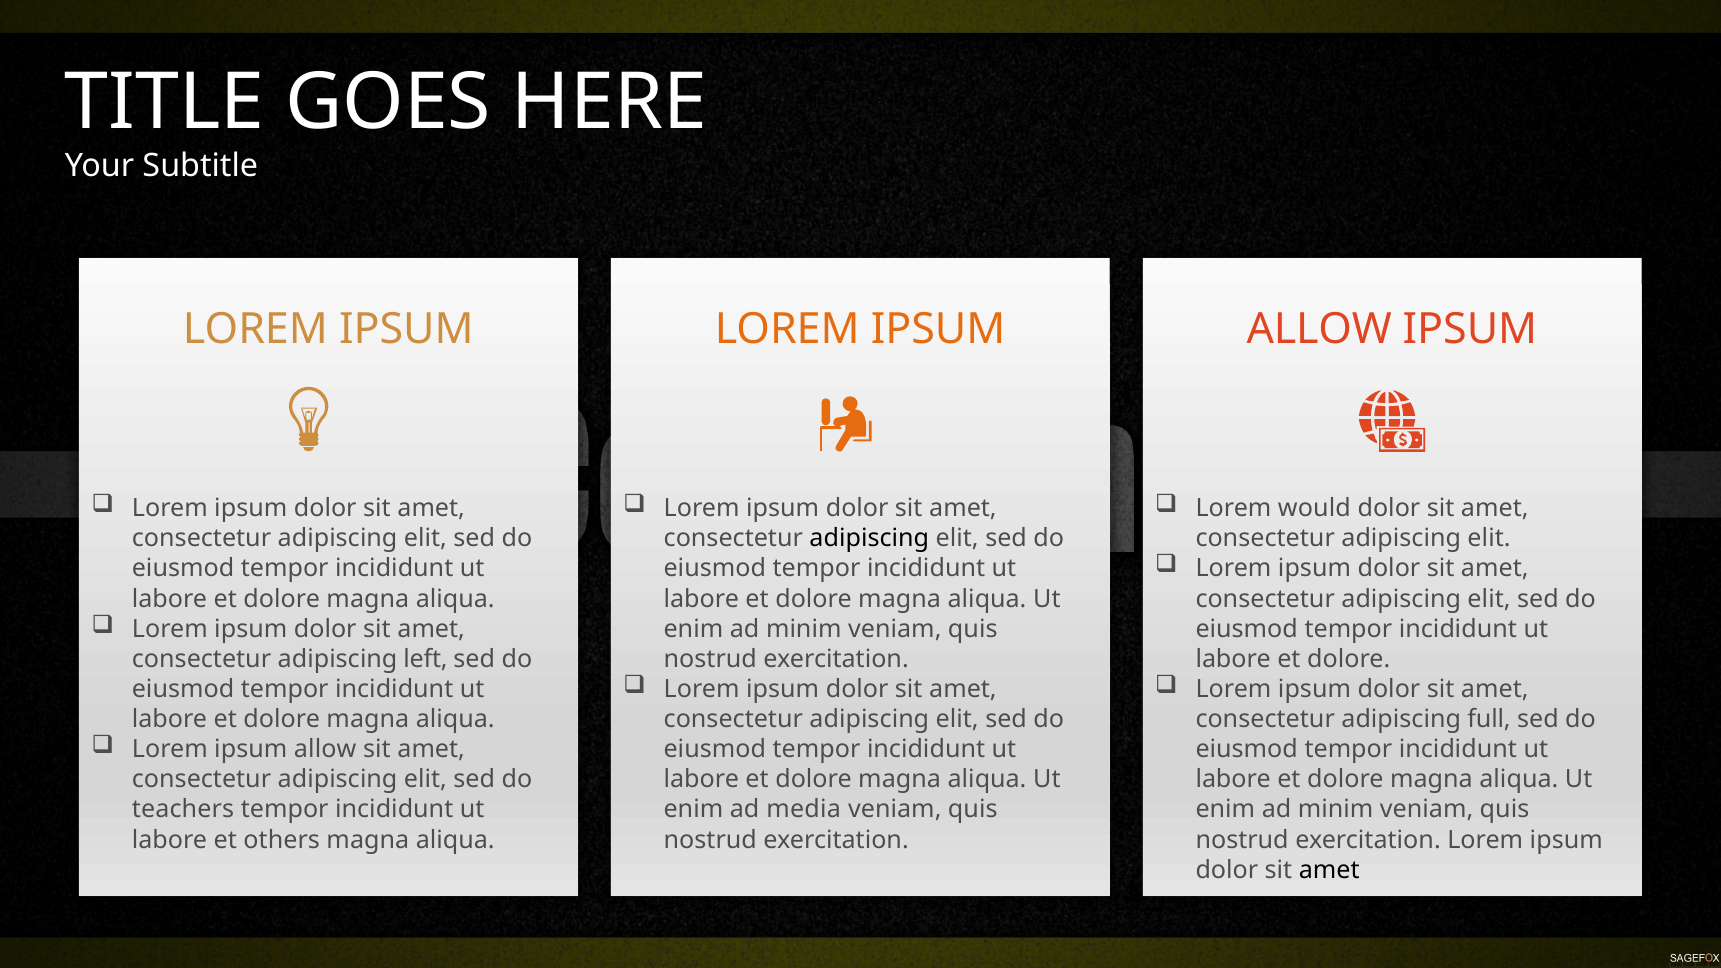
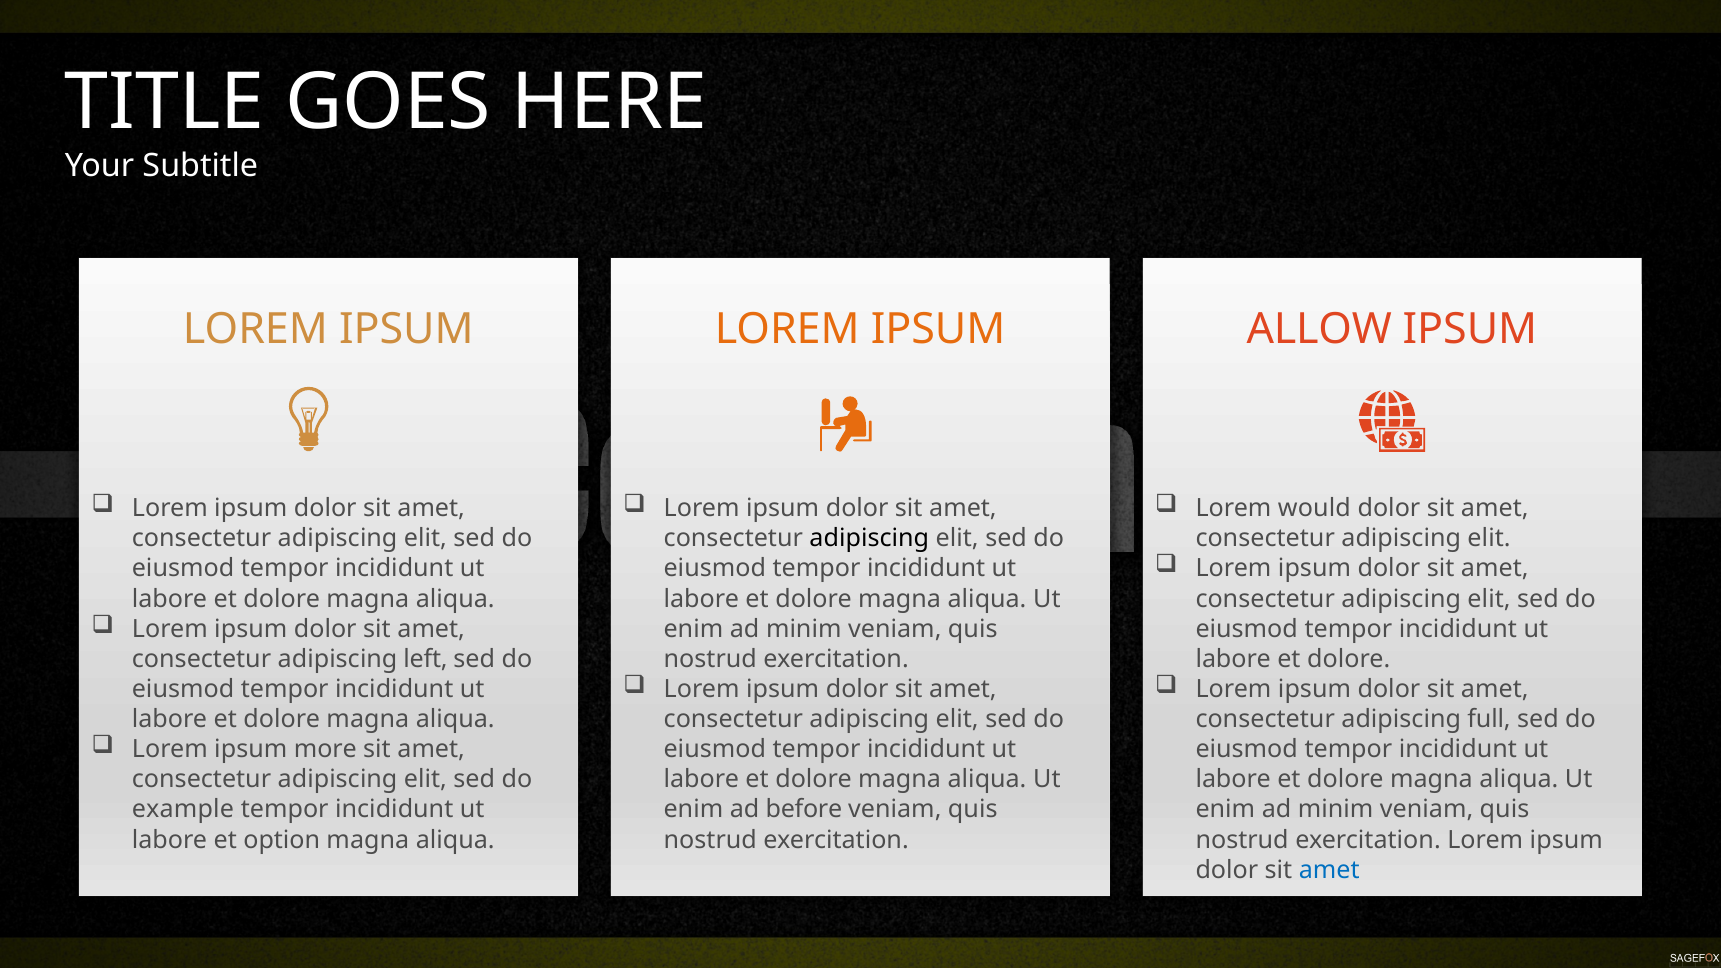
ipsum allow: allow -> more
teachers: teachers -> example
media: media -> before
others: others -> option
amet at (1329, 870) colour: black -> blue
